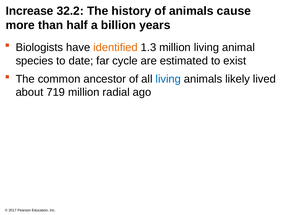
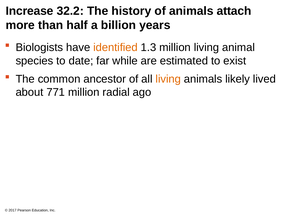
cause: cause -> attach
cycle: cycle -> while
living at (168, 79) colour: blue -> orange
719: 719 -> 771
